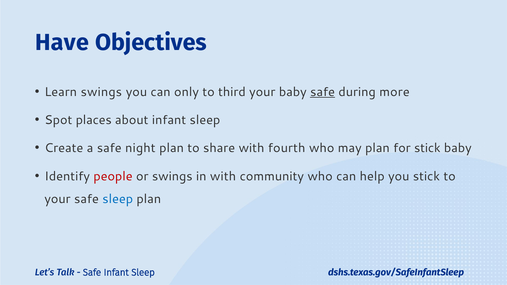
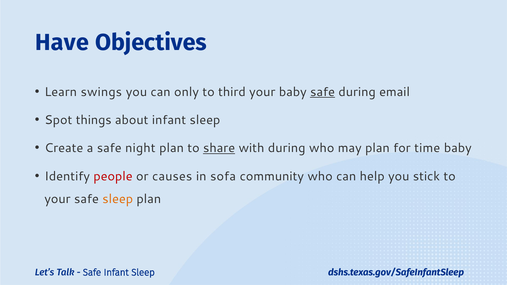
more: more -> email
places: places -> things
share underline: none -> present
with fourth: fourth -> during
for stick: stick -> time
or swings: swings -> causes
in with: with -> sofa
sleep at (118, 199) colour: blue -> orange
